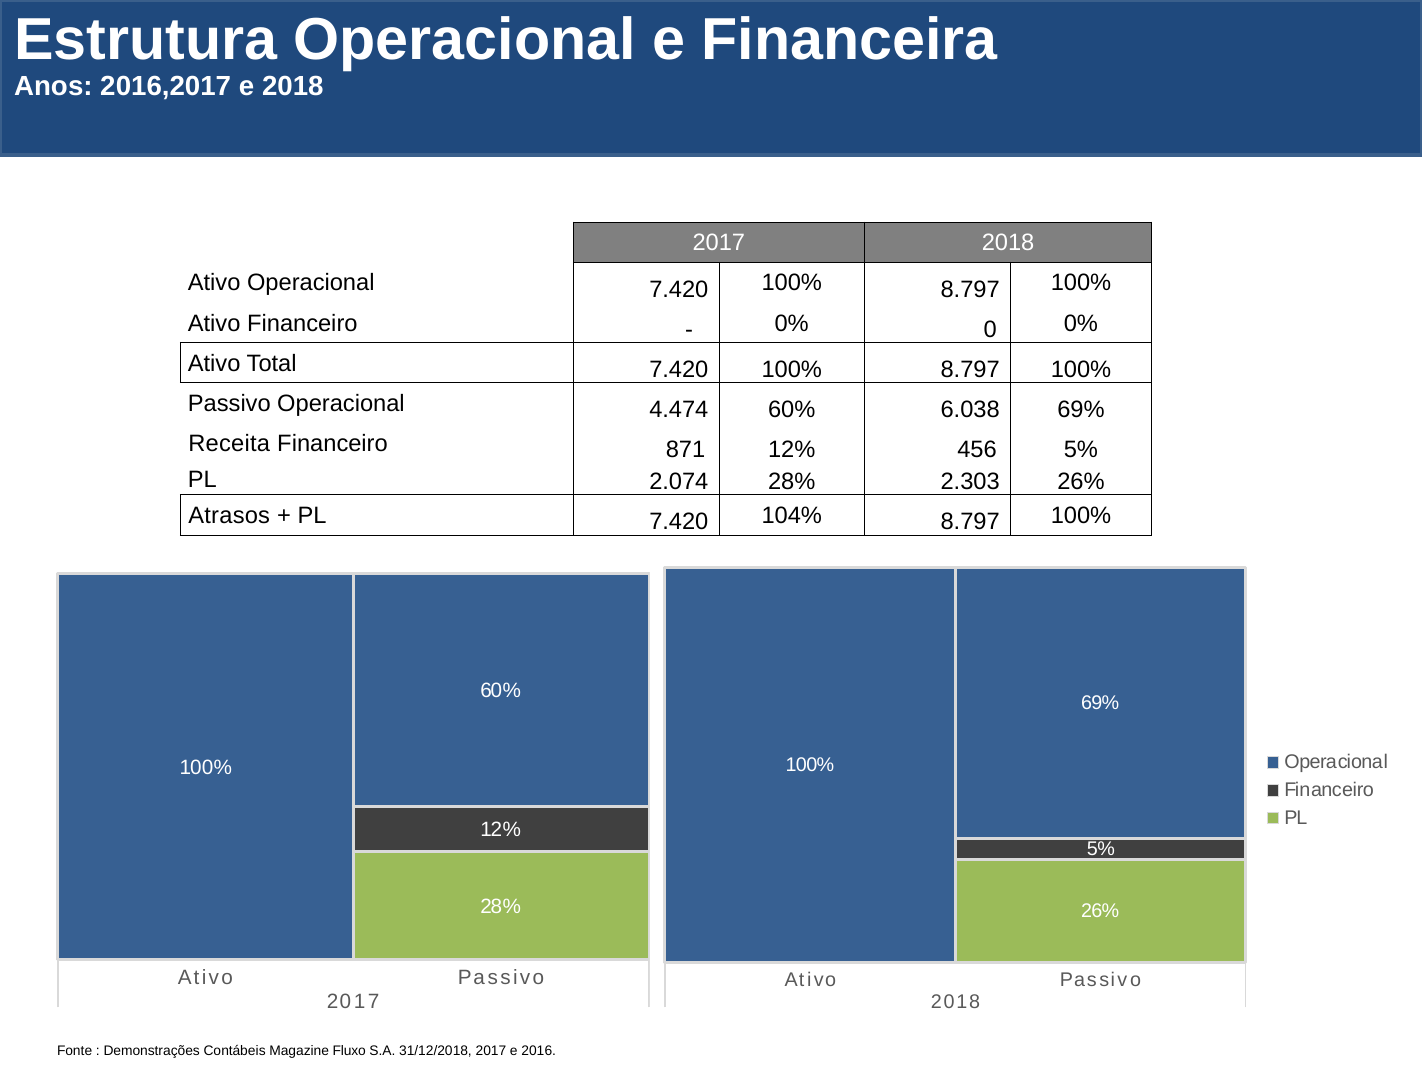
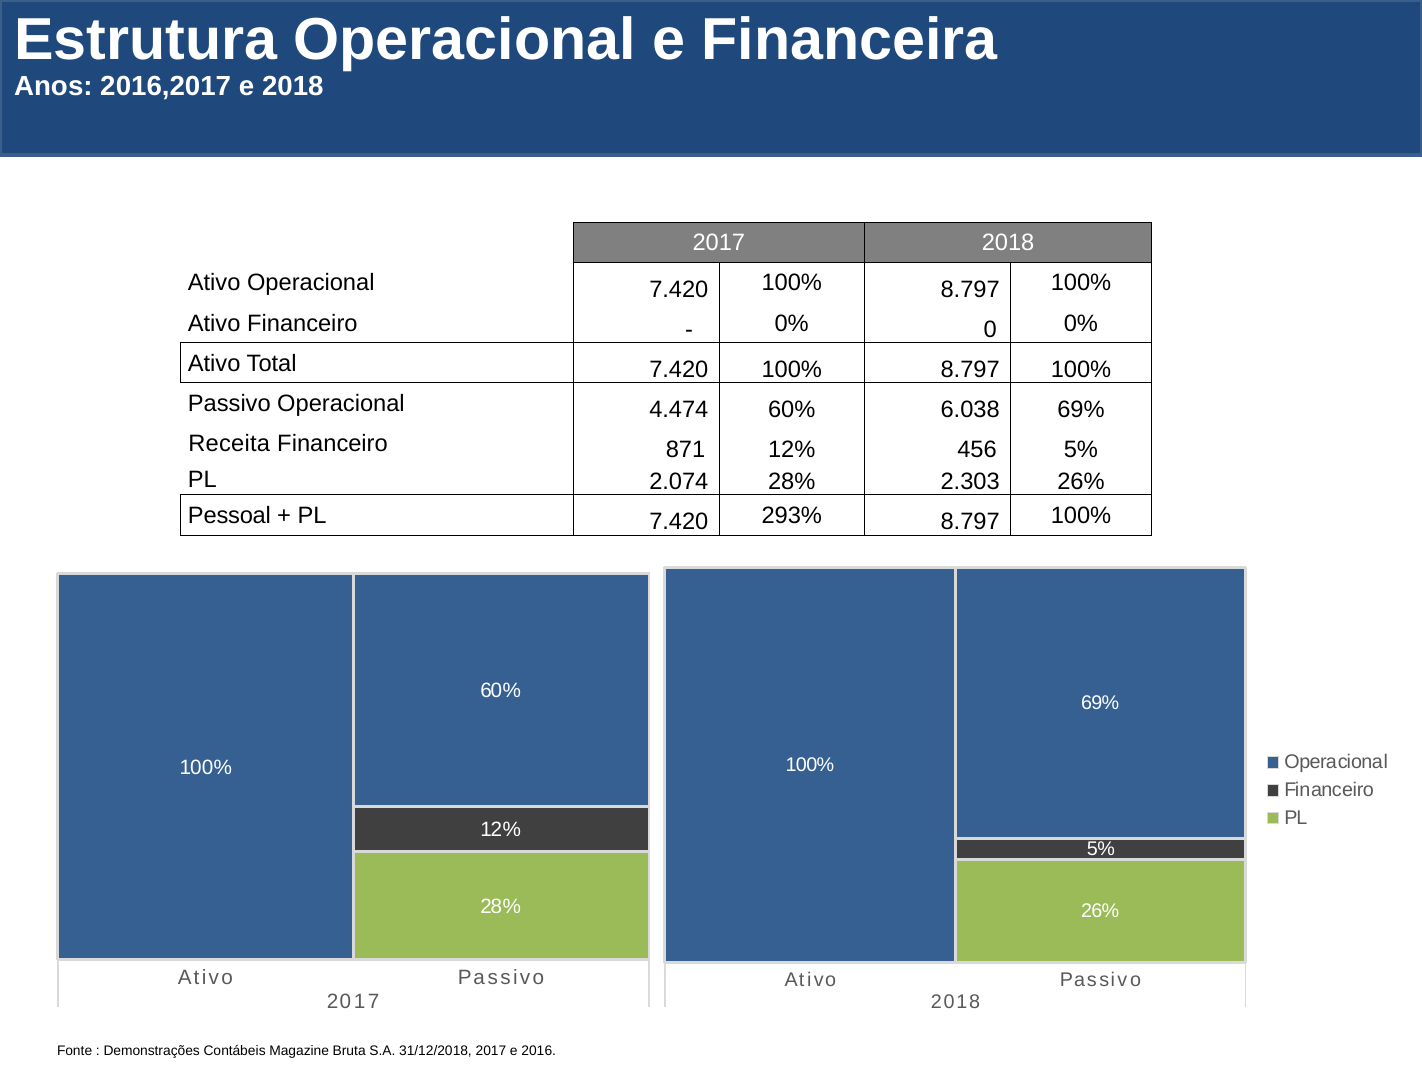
Atrasos: Atrasos -> Pessoal
104%: 104% -> 293%
Fluxo: Fluxo -> Bruta
